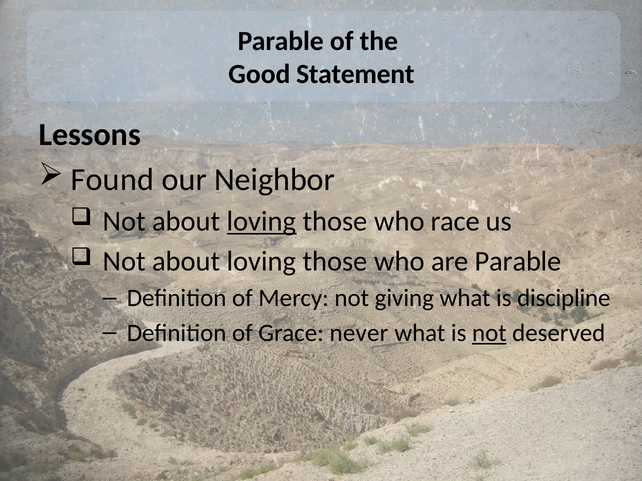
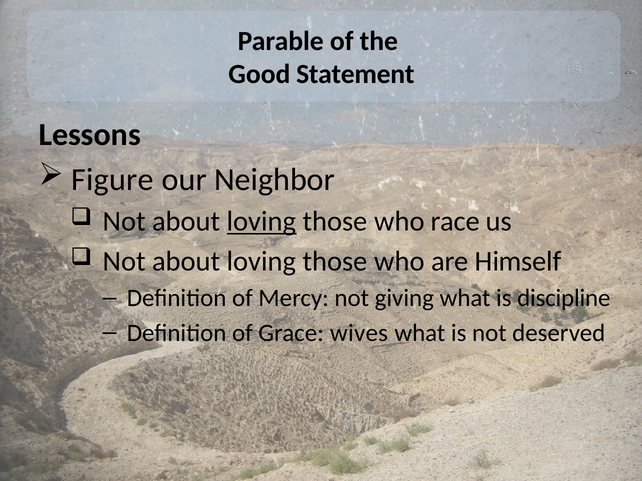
Found: Found -> Figure
are Parable: Parable -> Himself
never: never -> wives
not at (489, 333) underline: present -> none
